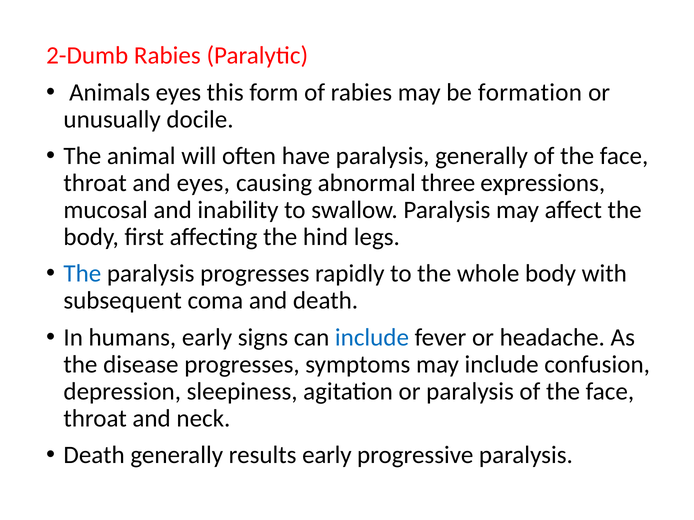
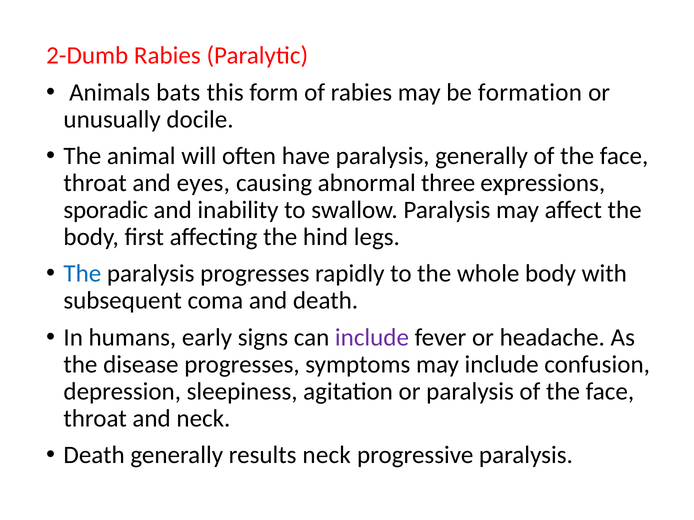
Animals eyes: eyes -> bats
mucosal: mucosal -> sporadic
include at (372, 338) colour: blue -> purple
results early: early -> neck
